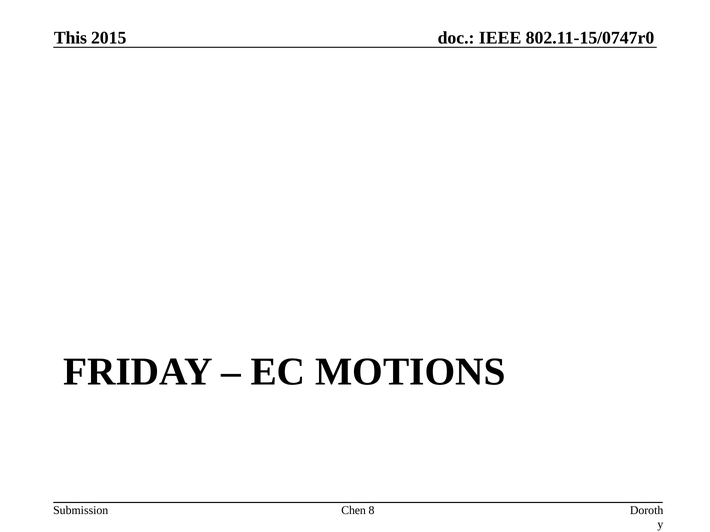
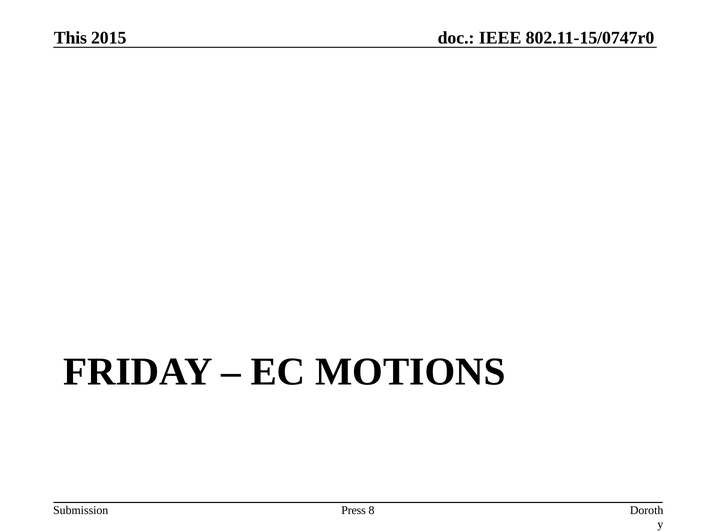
Chen: Chen -> Press
